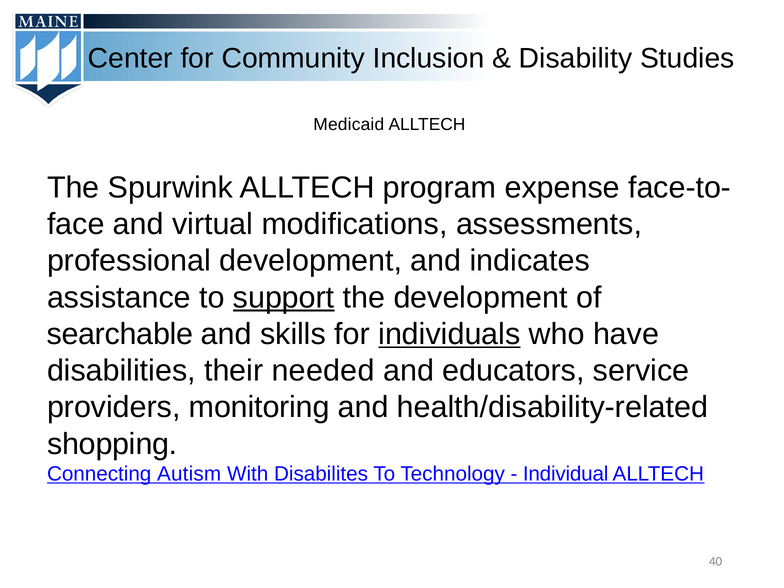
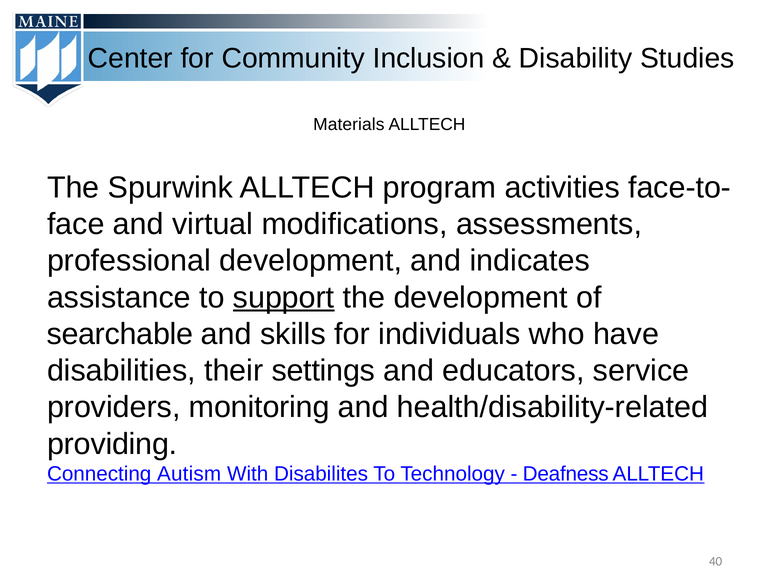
Medicaid: Medicaid -> Materials
expense: expense -> activities
individuals underline: present -> none
needed: needed -> settings
shopping: shopping -> providing
Individual: Individual -> Deafness
